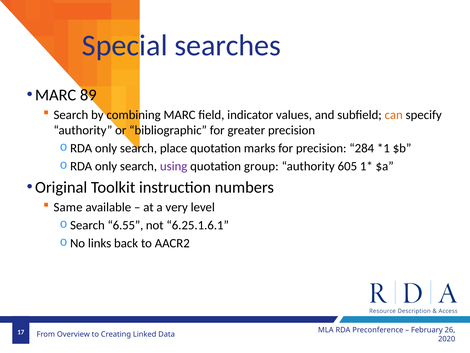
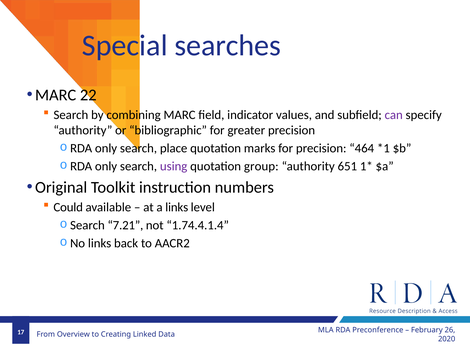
89: 89 -> 22
can colour: orange -> purple
284: 284 -> 464
605: 605 -> 651
Same: Same -> Could
a very: very -> links
6.55: 6.55 -> 7.21
6.25.1.6.1: 6.25.1.6.1 -> 1.74.4.1.4
